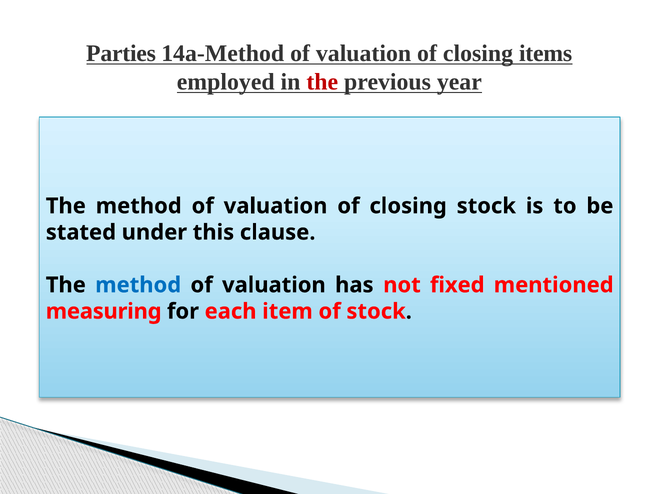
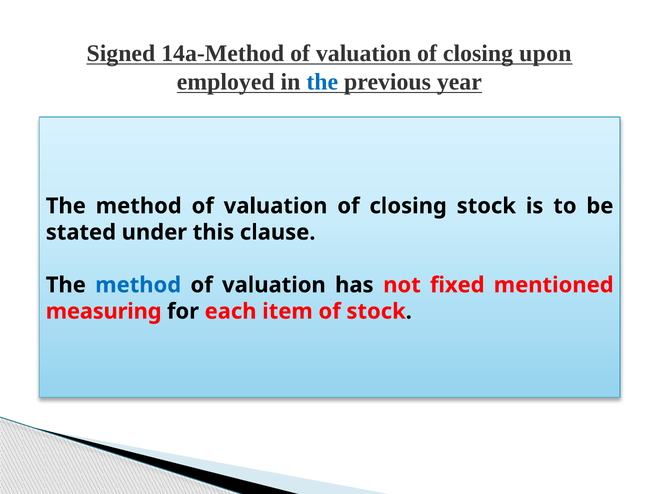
Parties: Parties -> Signed
items: items -> upon
the at (322, 82) colour: red -> blue
